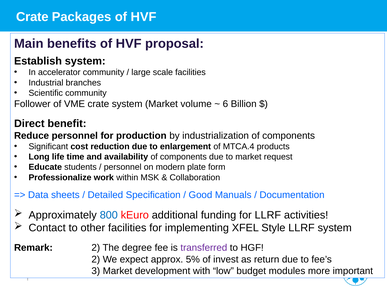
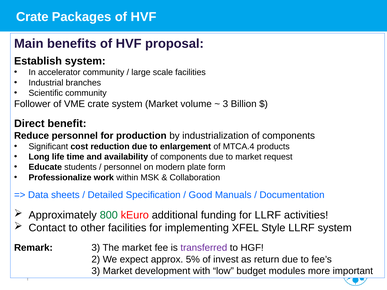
6 at (225, 104): 6 -> 3
800 colour: blue -> green
Remark 2: 2 -> 3
The degree: degree -> market
